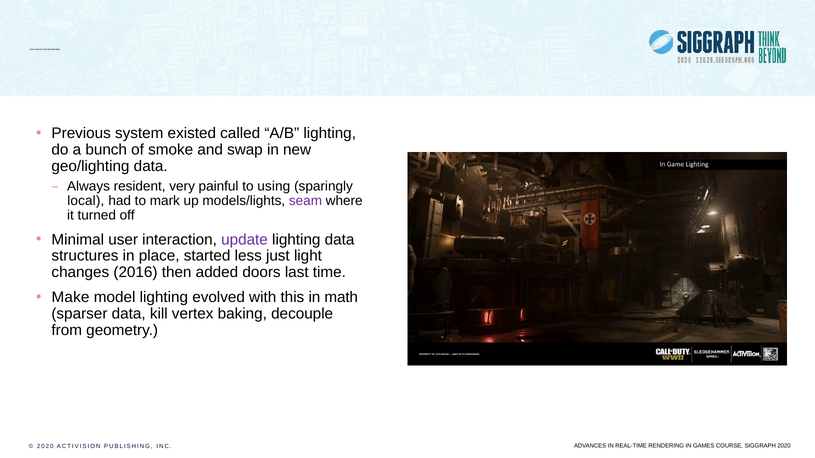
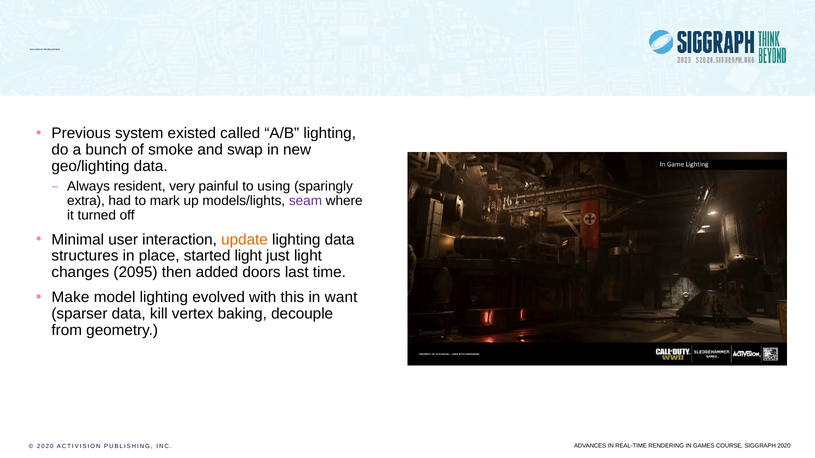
local: local -> extra
update colour: purple -> orange
started less: less -> light
2016: 2016 -> 2095
math: math -> want
